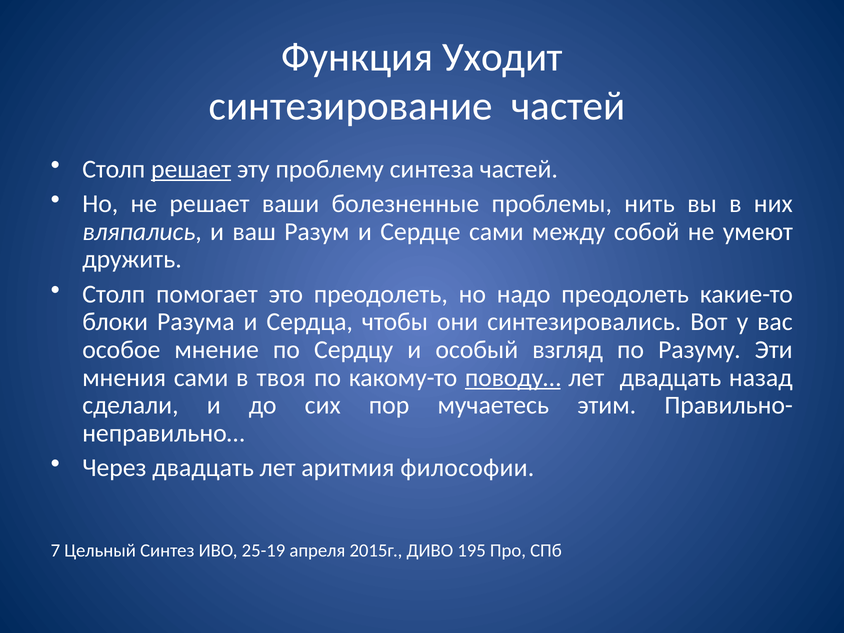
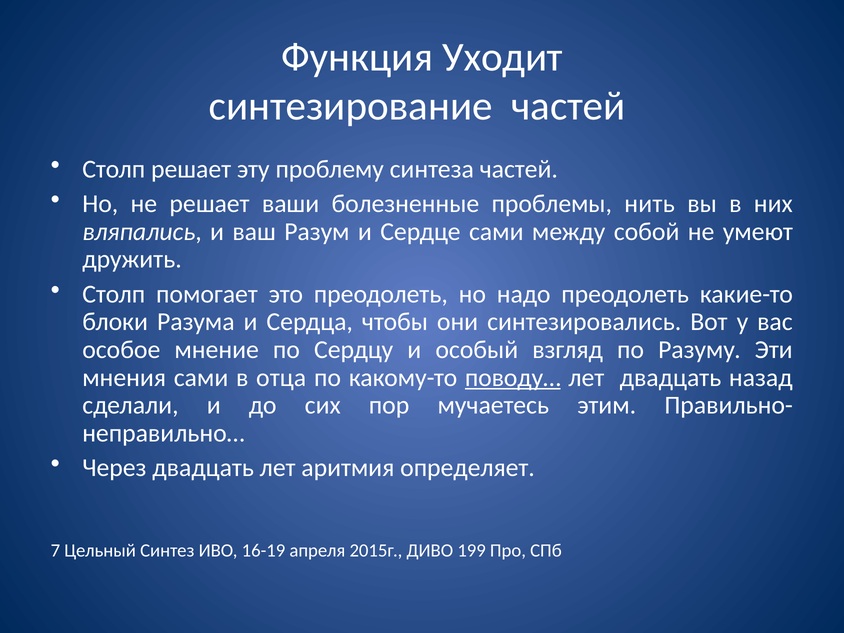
решает at (191, 169) underline: present -> none
твоя: твоя -> отца
философии: философии -> определяет
25-19: 25-19 -> 16-19
195: 195 -> 199
